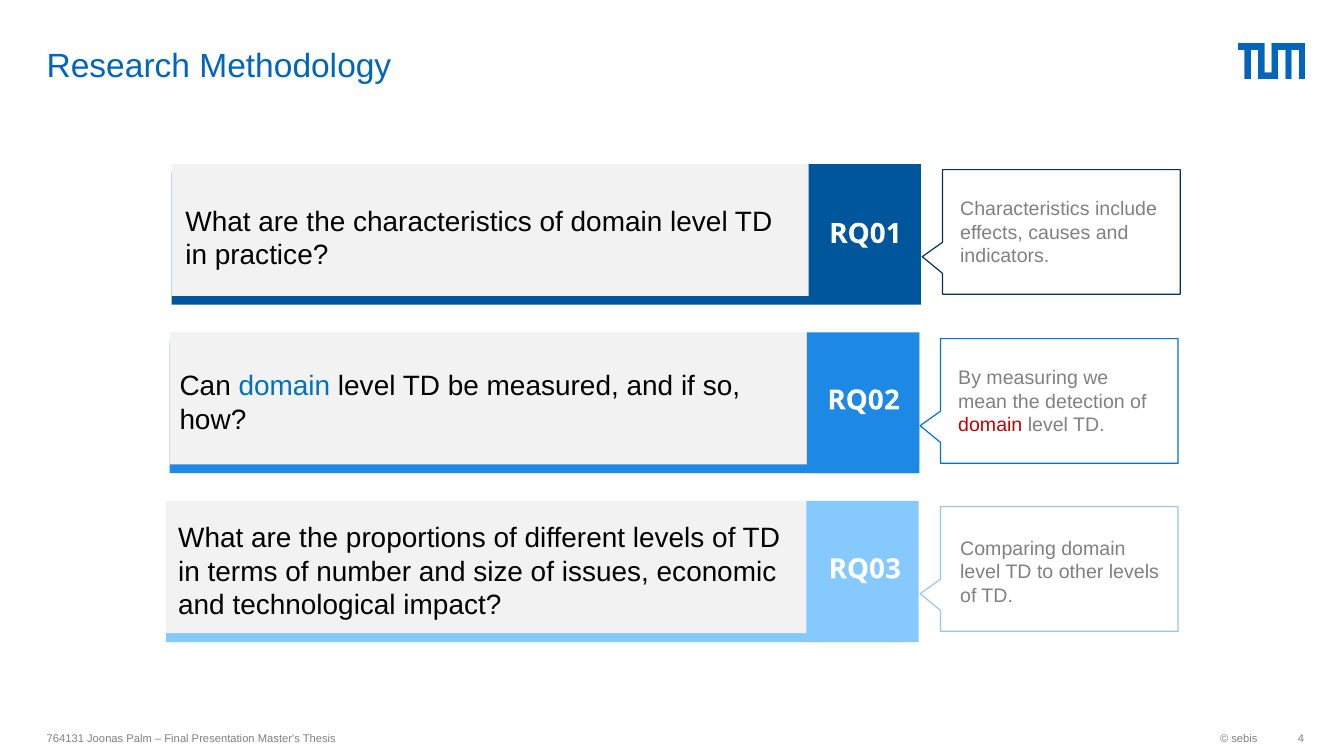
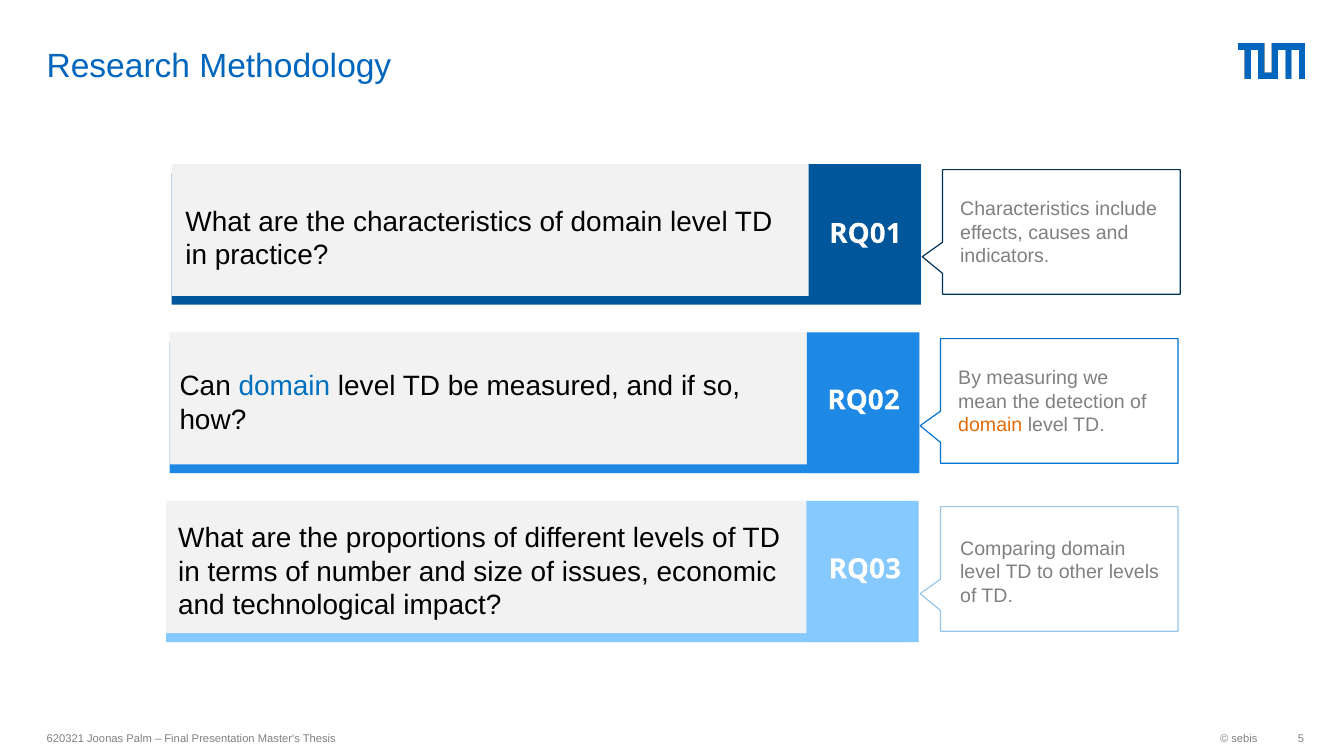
domain at (990, 425) colour: red -> orange
764131: 764131 -> 620321
4: 4 -> 5
